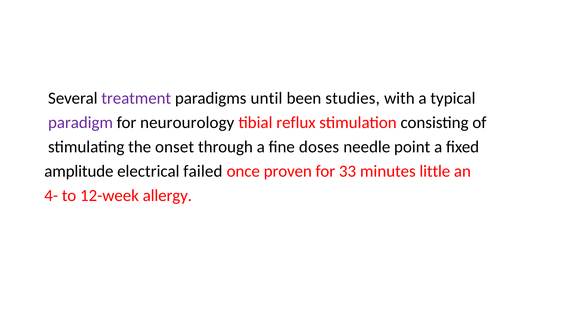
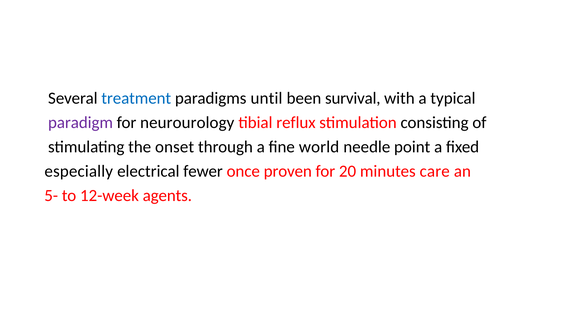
treatment colour: purple -> blue
studies: studies -> survival
doses: doses -> world
amplitude: amplitude -> especially
failed: failed -> fewer
33: 33 -> 20
little: little -> care
4-: 4- -> 5-
allergy: allergy -> agents
